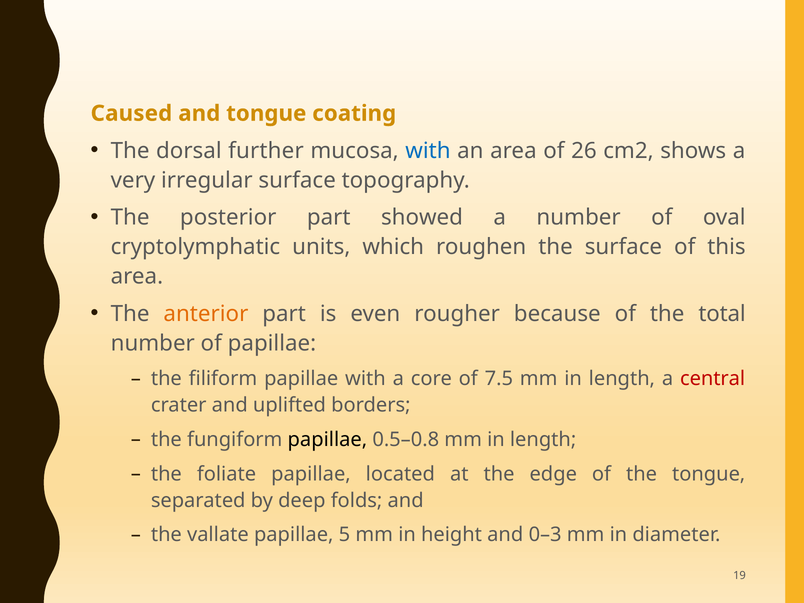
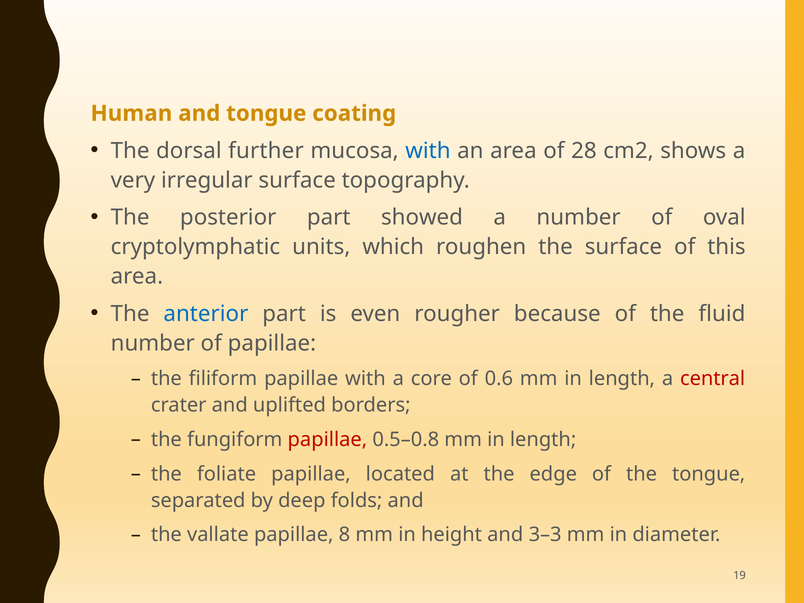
Caused: Caused -> Human
26: 26 -> 28
anterior colour: orange -> blue
total: total -> fluid
7.5: 7.5 -> 0.6
papillae at (327, 440) colour: black -> red
5: 5 -> 8
0–3: 0–3 -> 3–3
